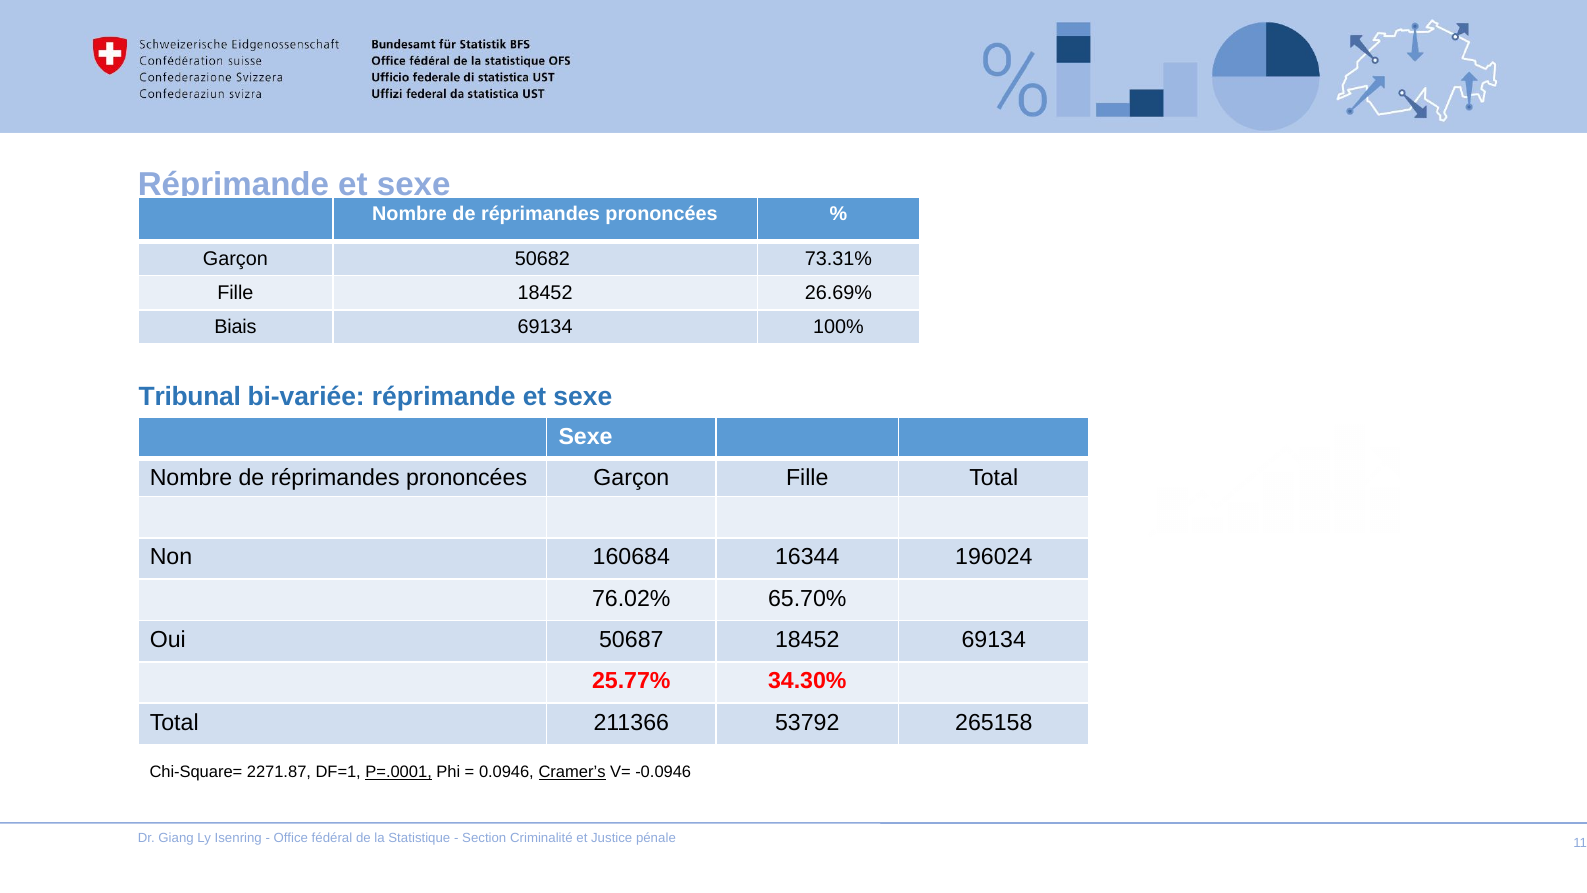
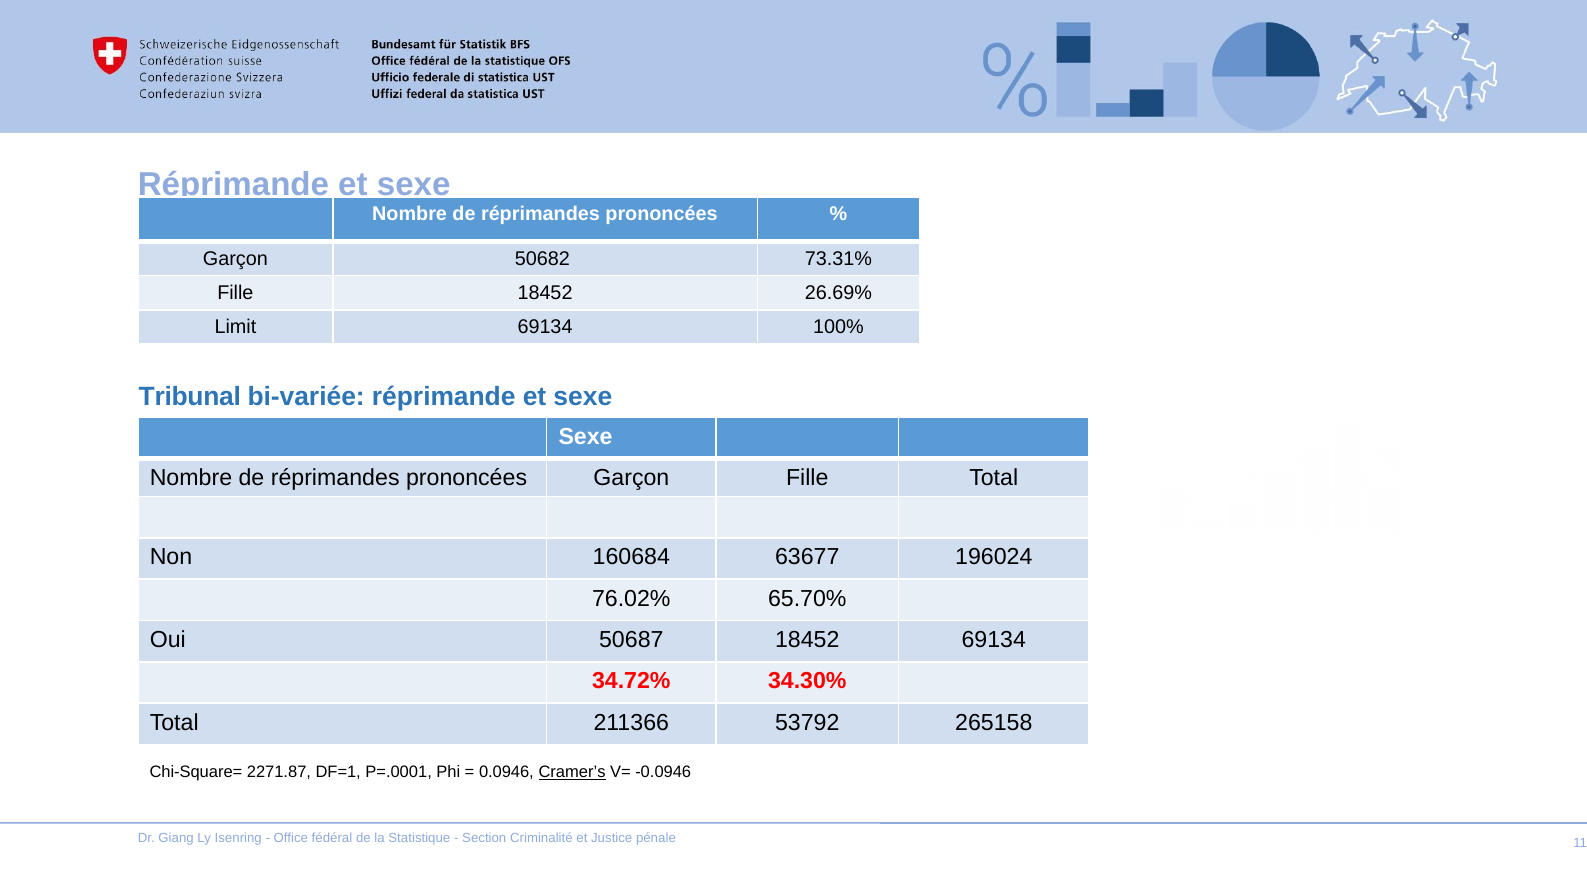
Biais: Biais -> Limit
16344: 16344 -> 63677
25.77%: 25.77% -> 34.72%
P=.0001 underline: present -> none
